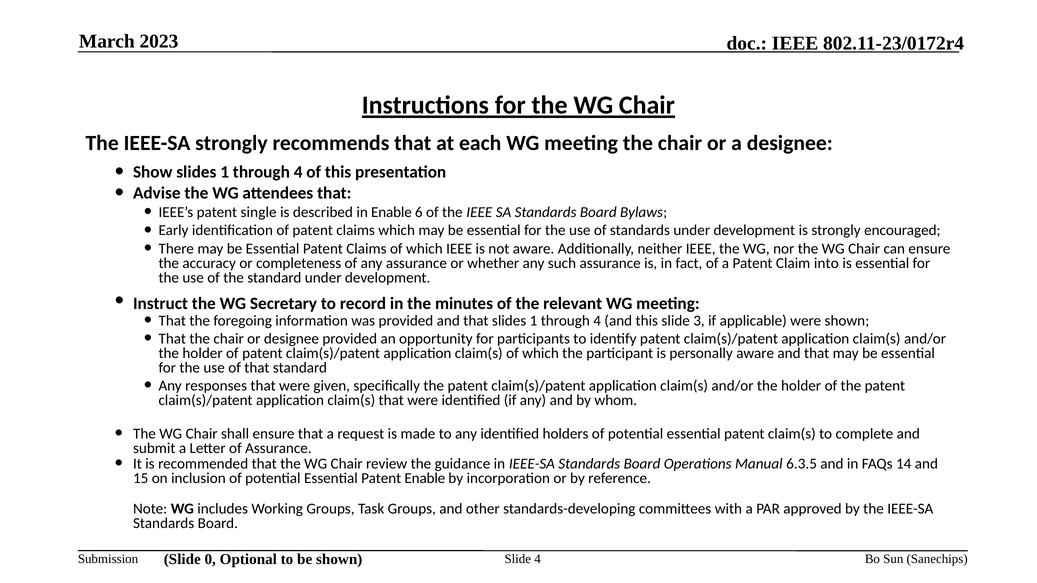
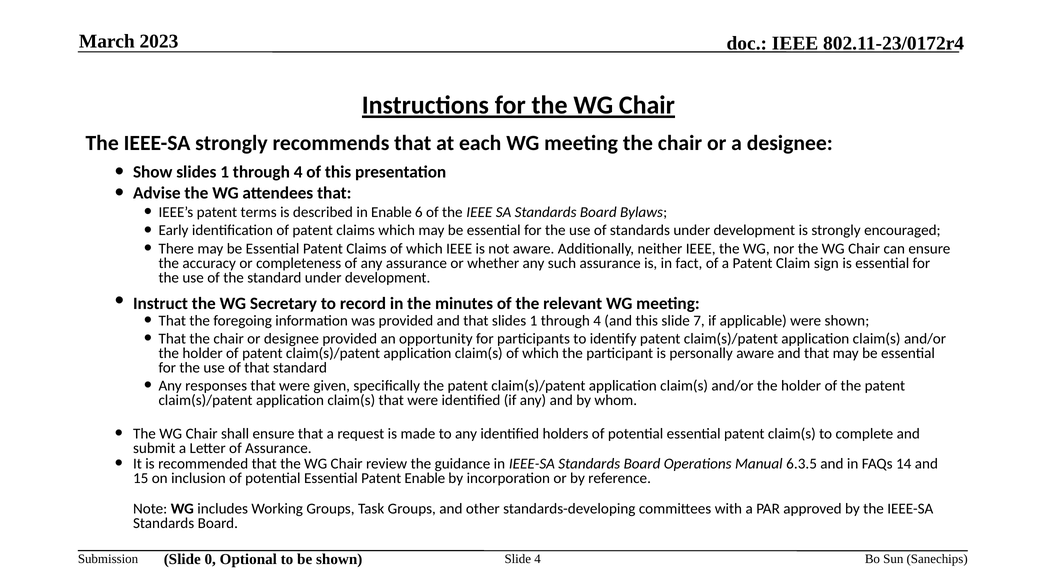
single: single -> terms
into: into -> sign
3: 3 -> 7
